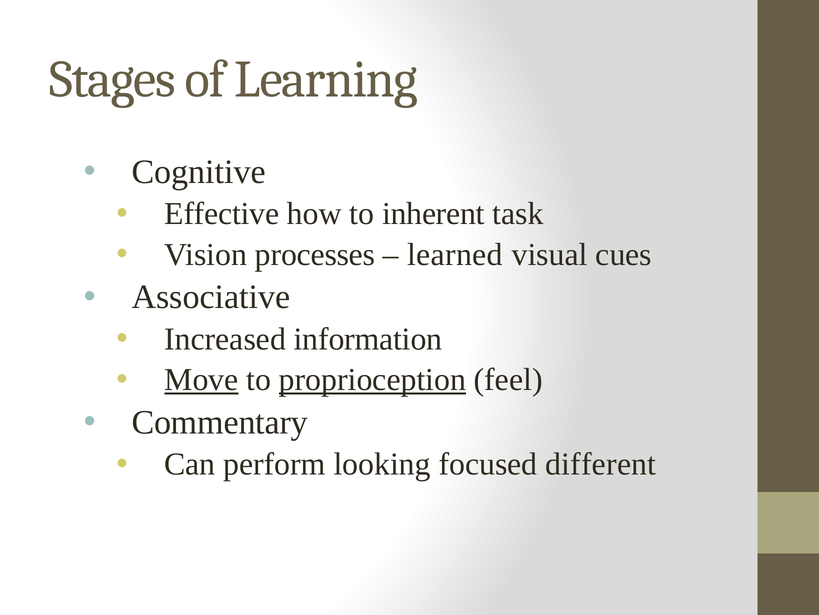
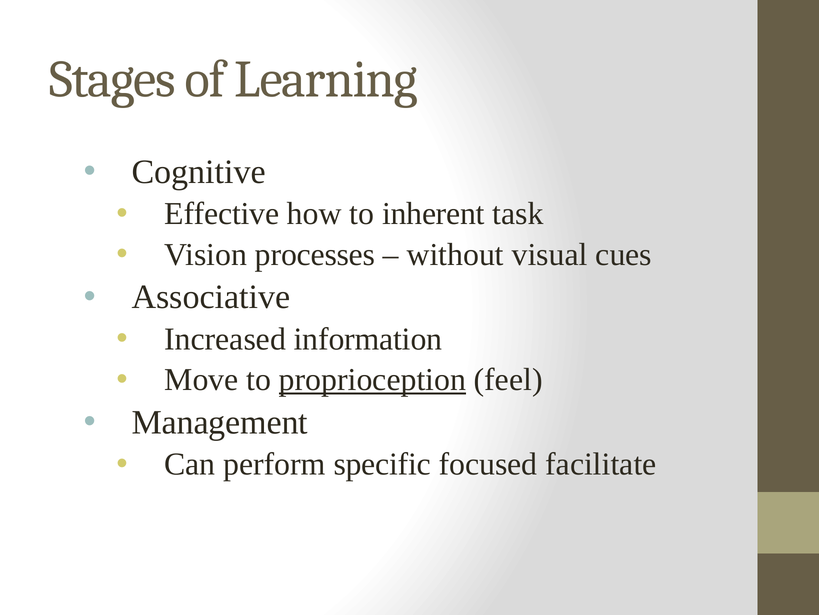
learned: learned -> without
Move underline: present -> none
Commentary: Commentary -> Management
looking: looking -> specific
different: different -> facilitate
